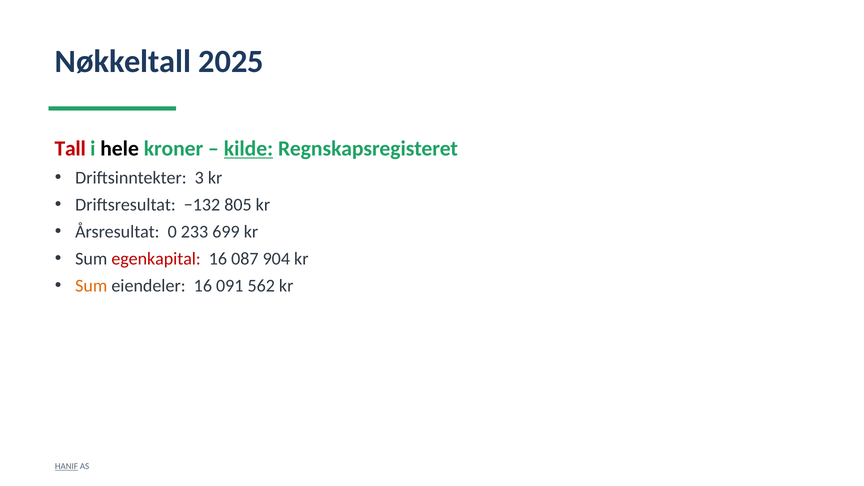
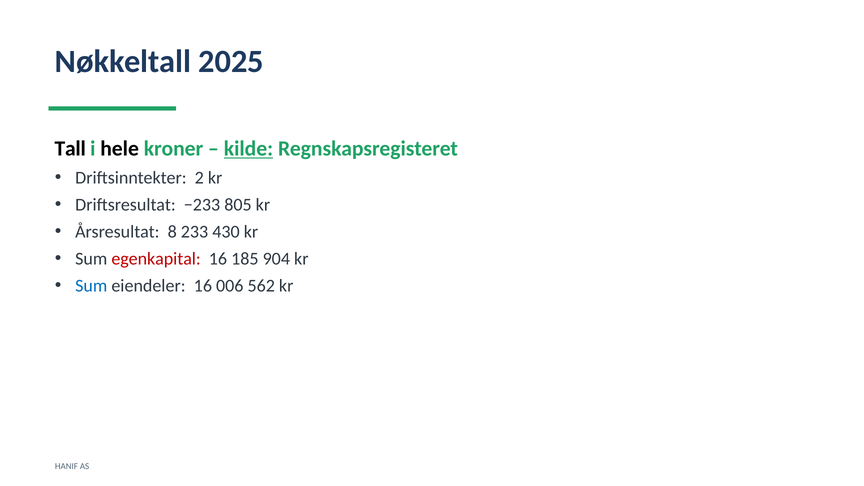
Tall colour: red -> black
3: 3 -> 2
−132: −132 -> −233
0: 0 -> 8
699: 699 -> 430
087: 087 -> 185
Sum at (91, 286) colour: orange -> blue
091: 091 -> 006
HANIF underline: present -> none
